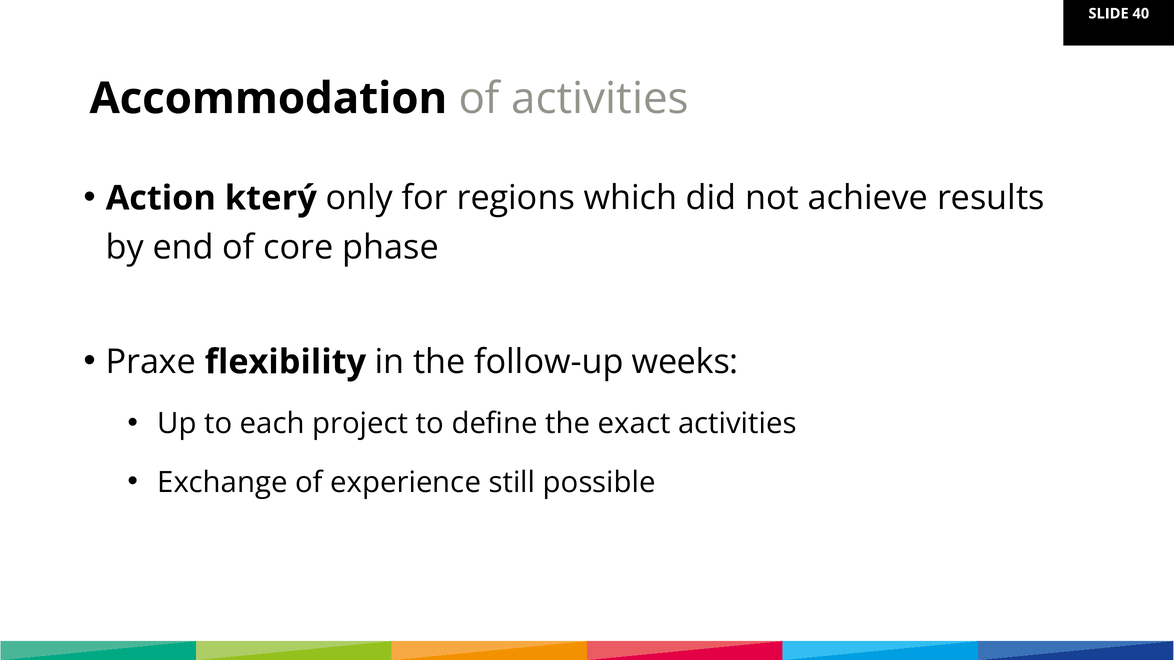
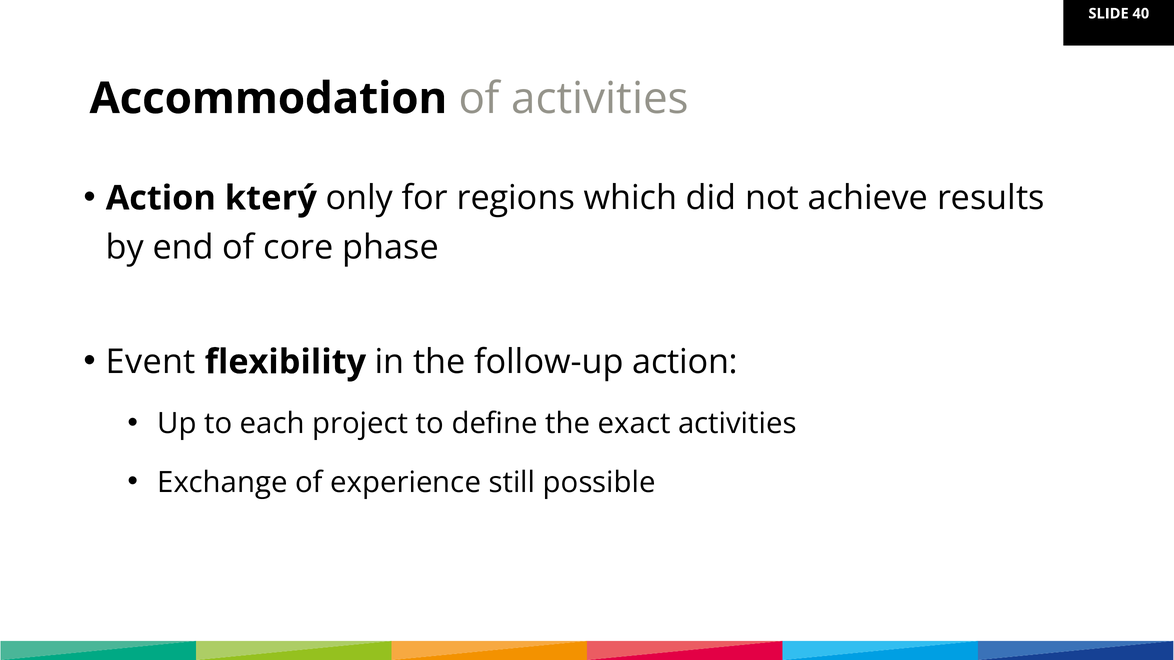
Praxe: Praxe -> Event
follow-up weeks: weeks -> action
